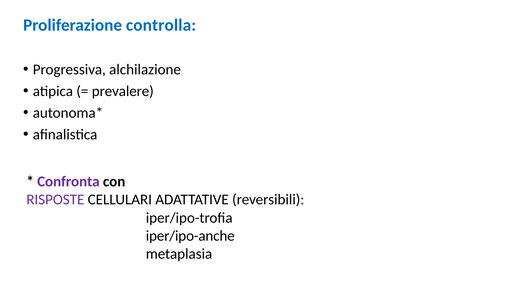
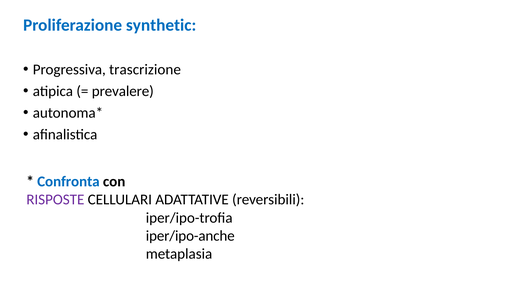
controlla: controlla -> synthetic
alchilazione: alchilazione -> trascrizione
Confronta colour: purple -> blue
